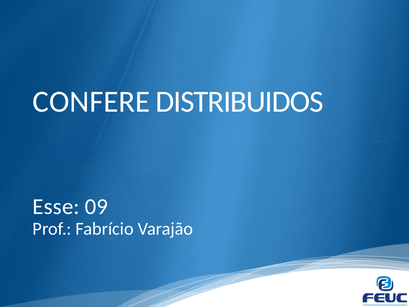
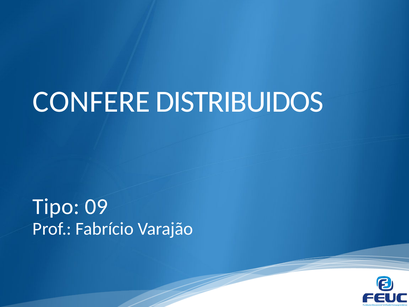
Esse: Esse -> Tipo
